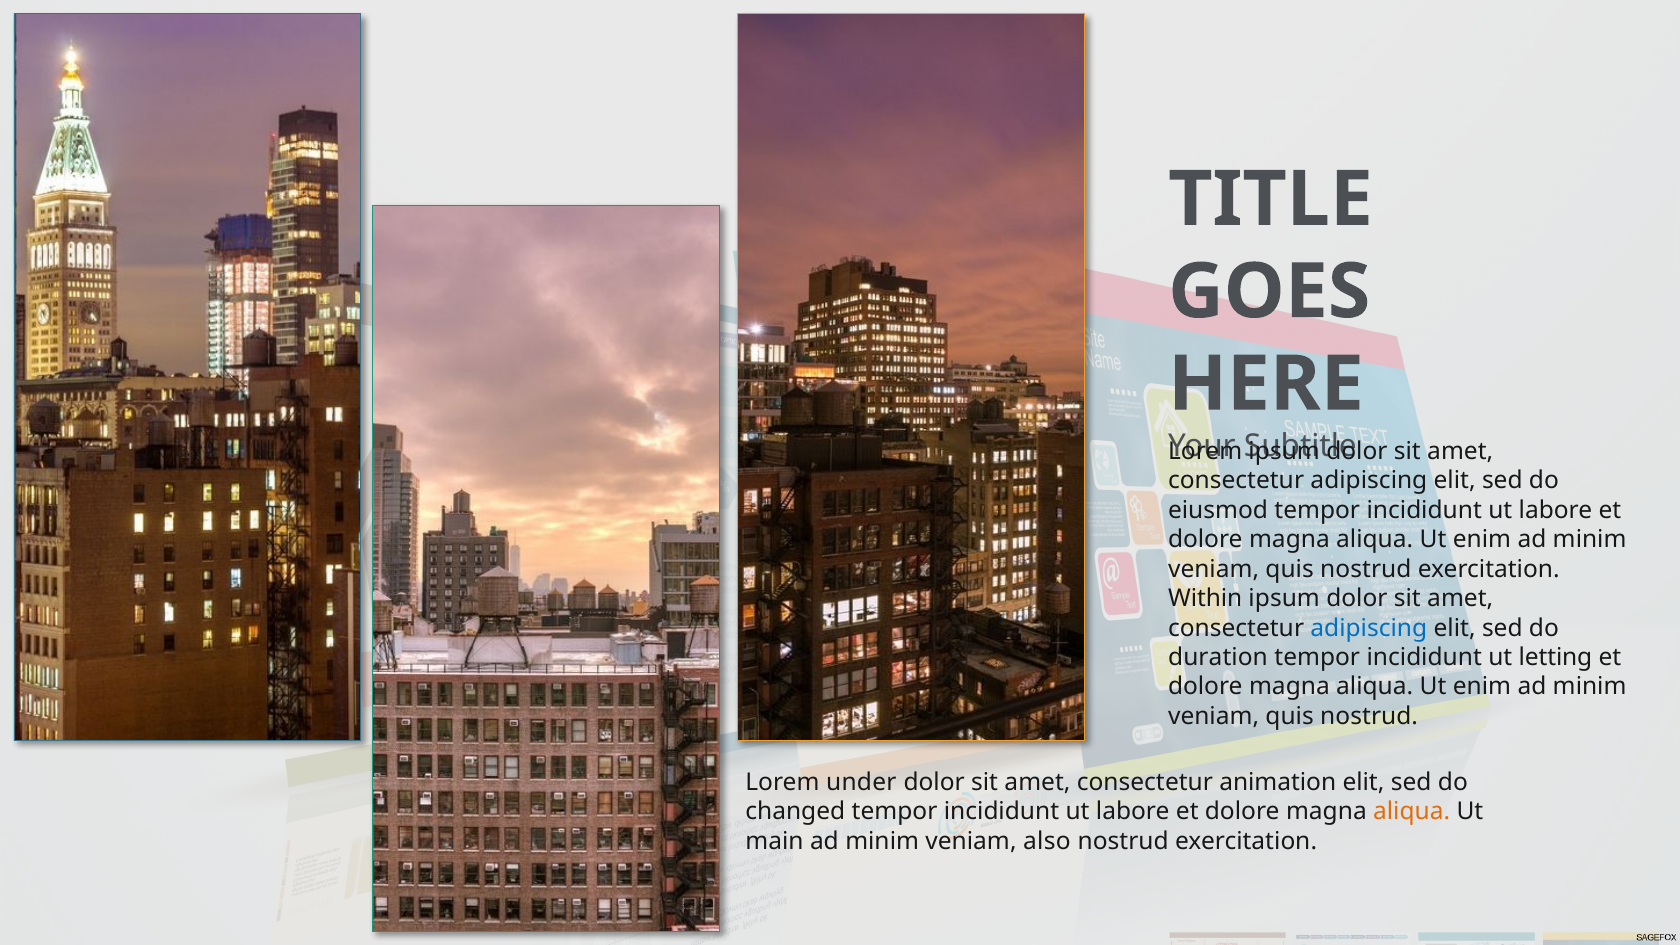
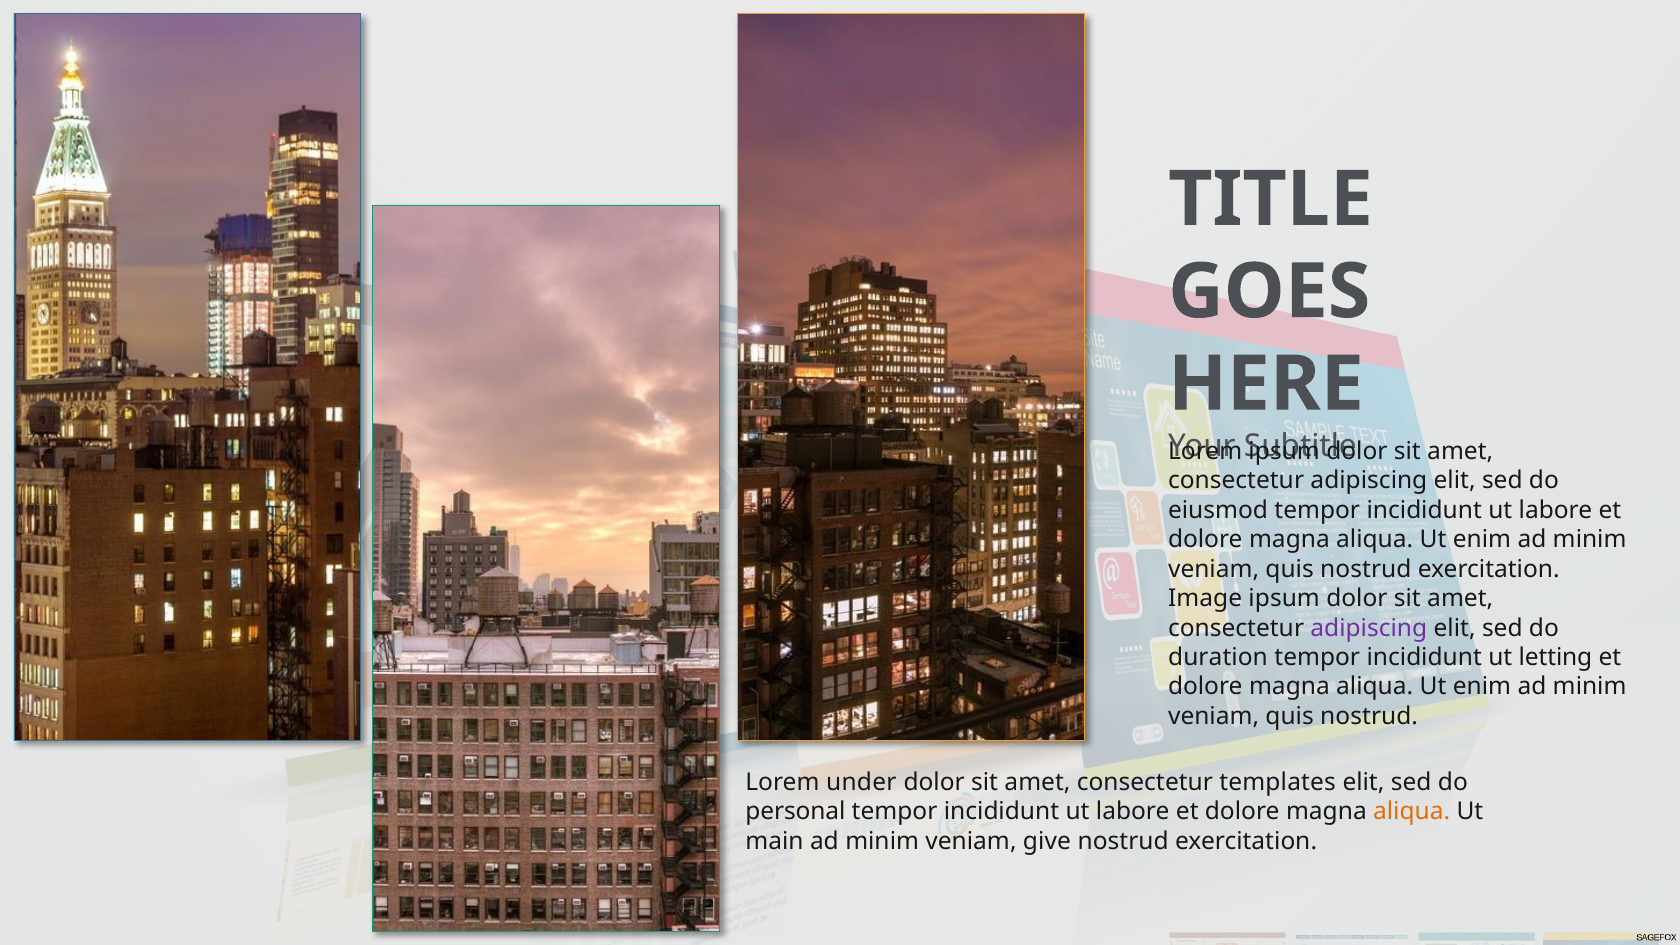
Within: Within -> Image
adipiscing at (1369, 628) colour: blue -> purple
animation: animation -> templates
changed: changed -> personal
also: also -> give
